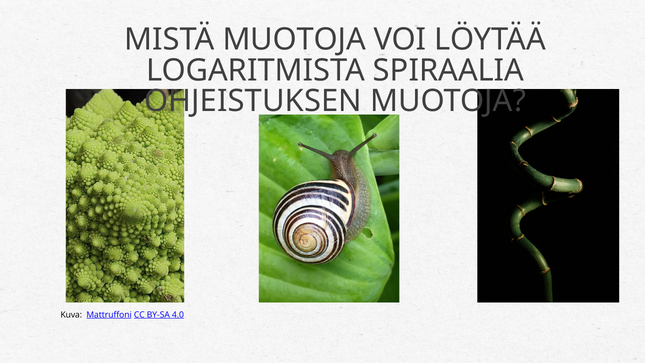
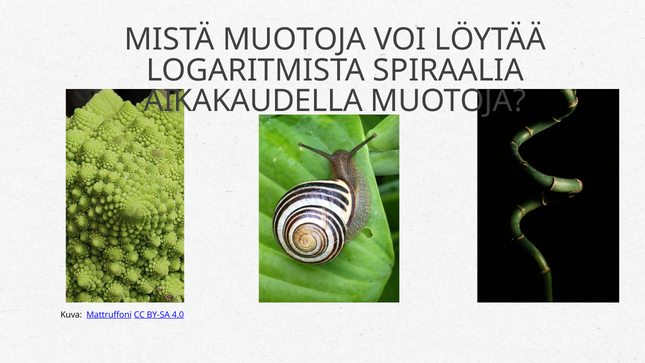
OHJEISTUKSEN: OHJEISTUKSEN -> AIKAKAUDELLA
